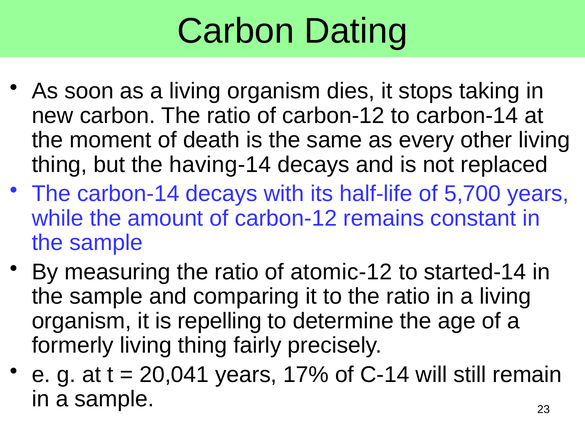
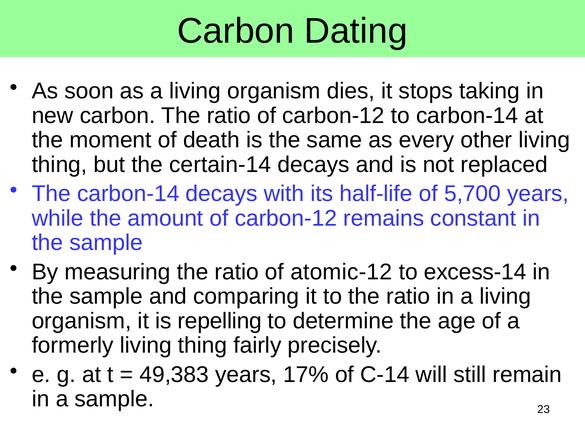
having-14: having-14 -> certain-14
started-14: started-14 -> excess-14
20,041: 20,041 -> 49,383
